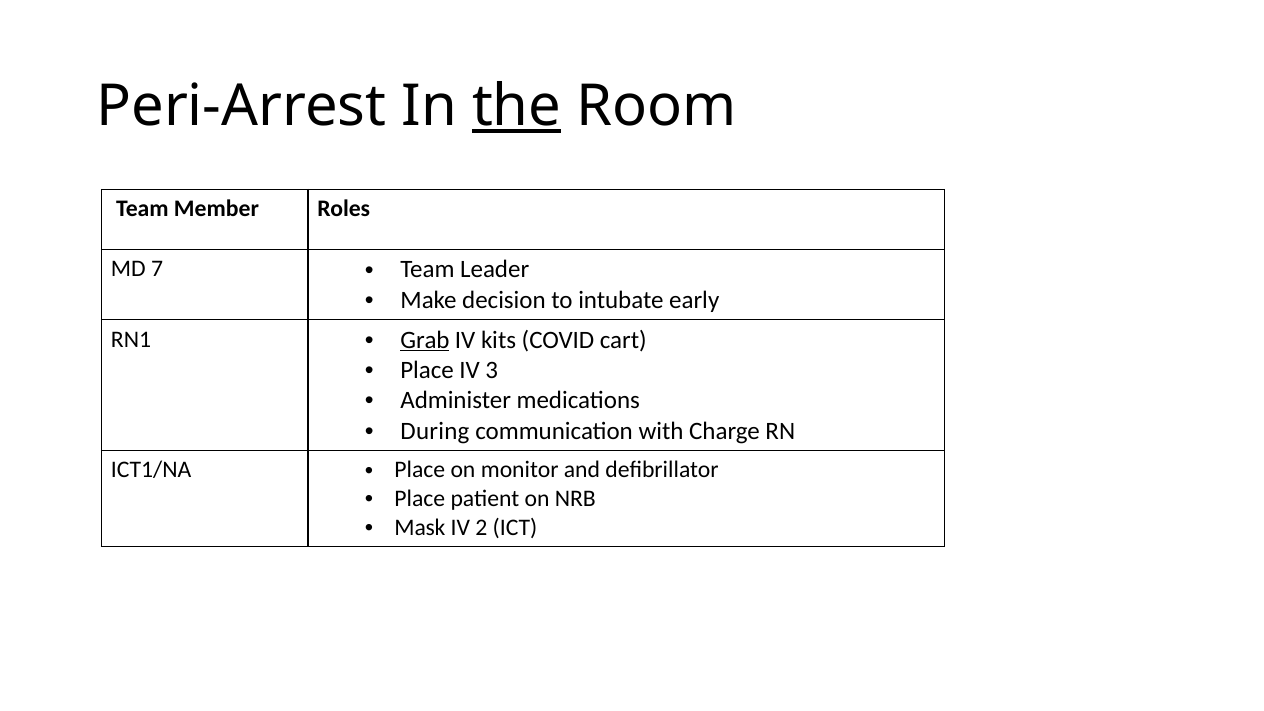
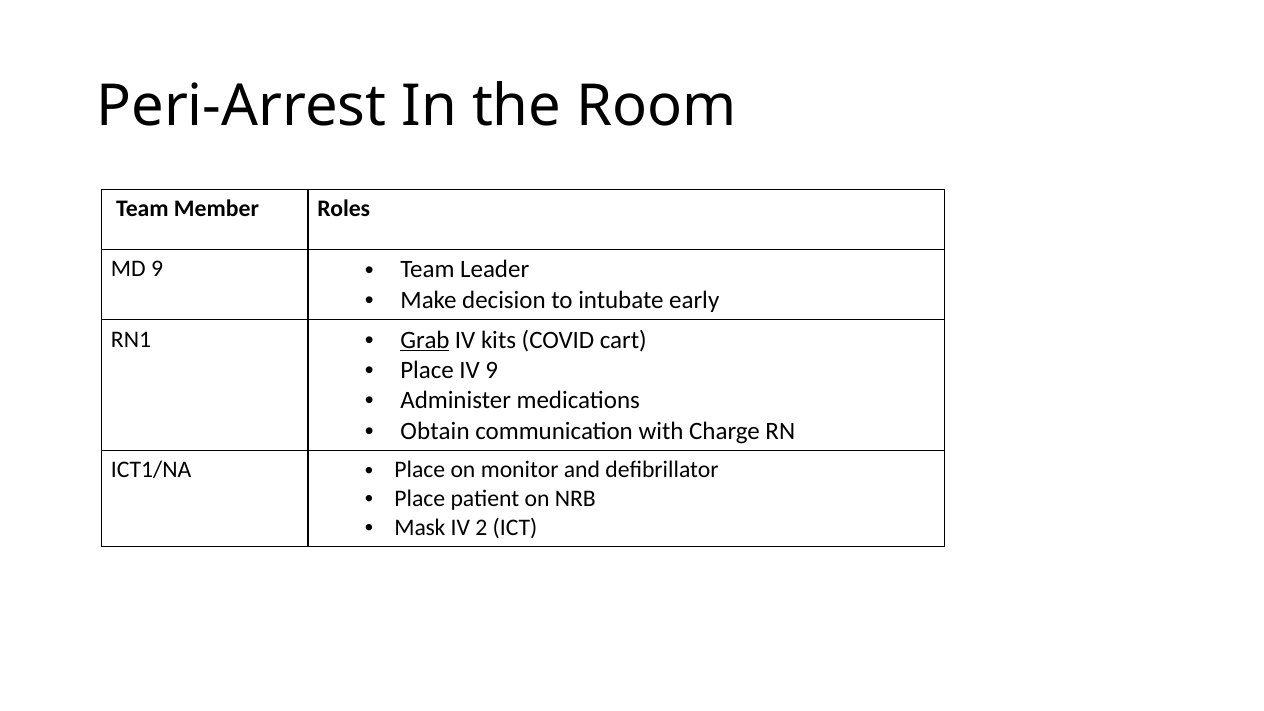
the underline: present -> none
MD 7: 7 -> 9
IV 3: 3 -> 9
During: During -> Obtain
